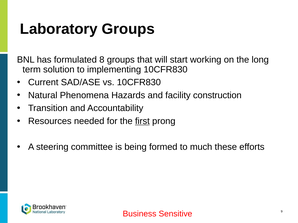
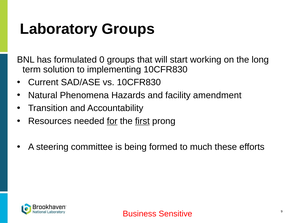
8: 8 -> 0
construction: construction -> amendment
for underline: none -> present
